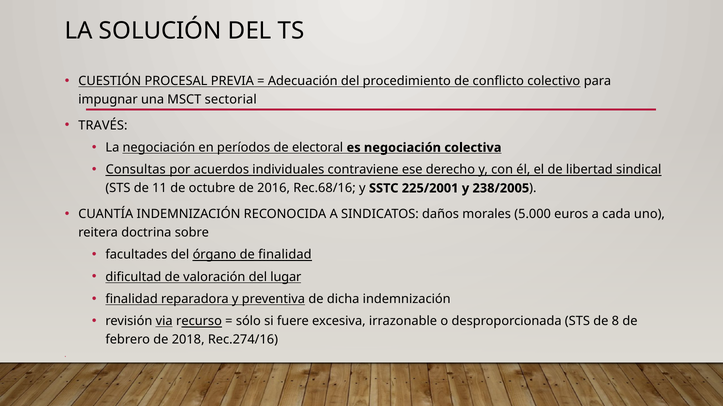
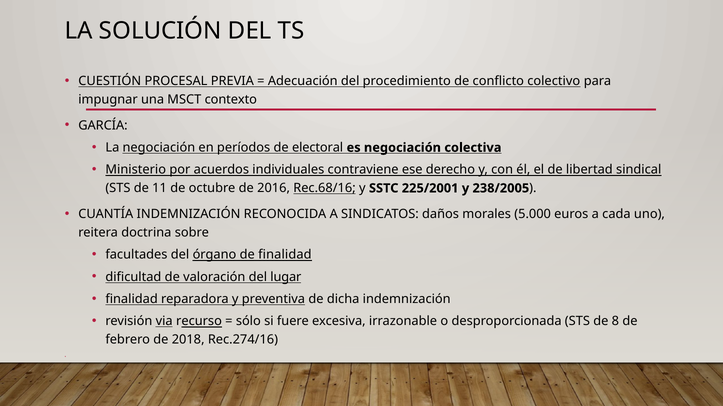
sectorial: sectorial -> contexto
TRAVÉS: TRAVÉS -> GARCÍA
Consultas: Consultas -> Ministerio
Rec.68/16 underline: none -> present
